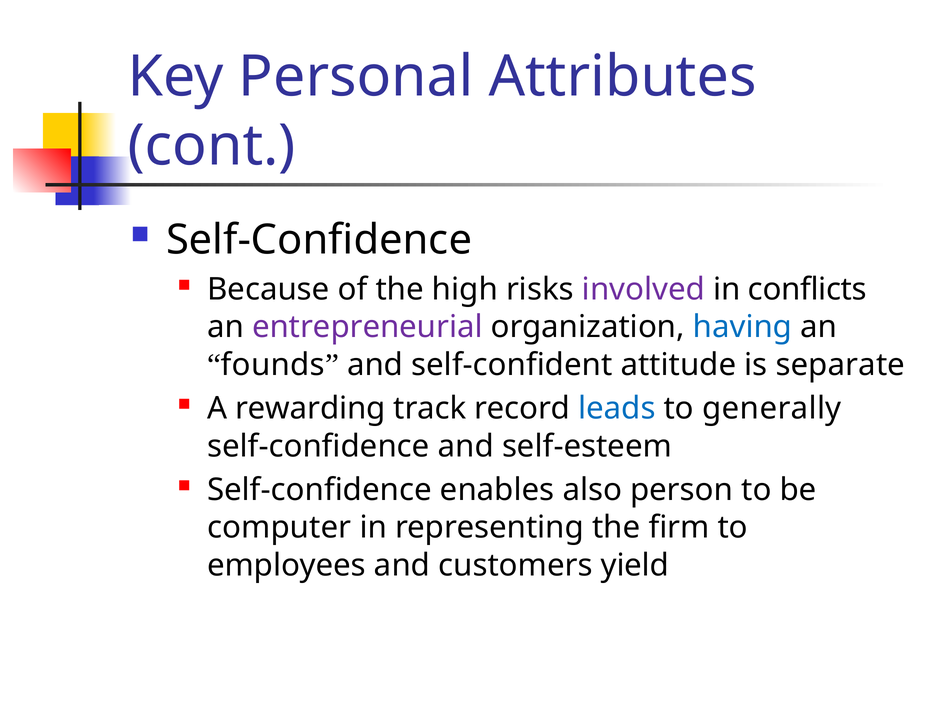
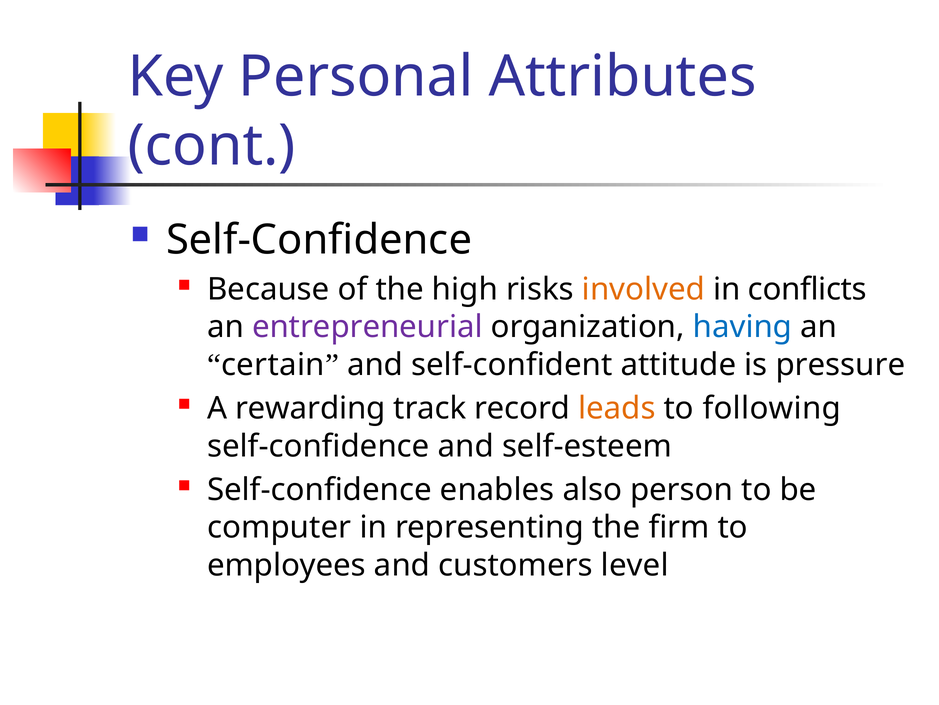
involved colour: purple -> orange
founds: founds -> certain
separate: separate -> pressure
leads colour: blue -> orange
generally: generally -> following
yield: yield -> level
